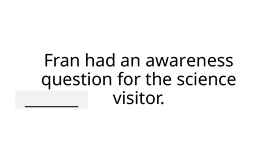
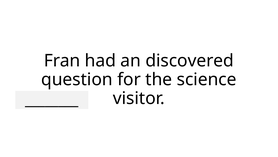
awareness: awareness -> discovered
